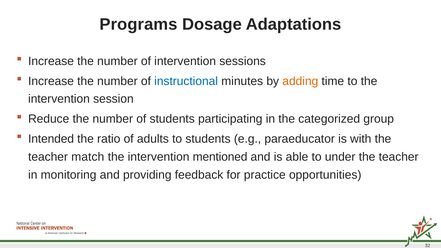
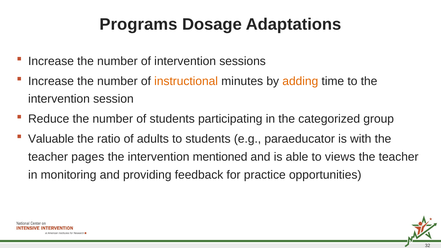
instructional colour: blue -> orange
Intended: Intended -> Valuable
match: match -> pages
under: under -> views
